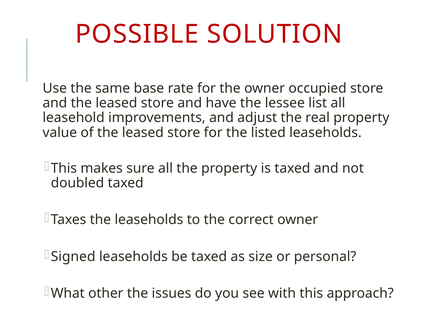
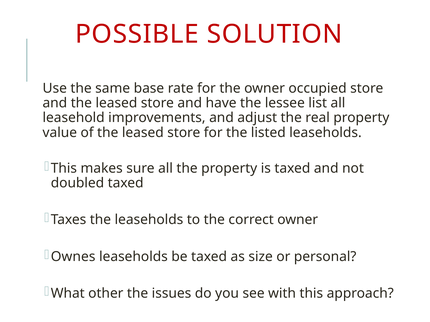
Signed: Signed -> Ownes
